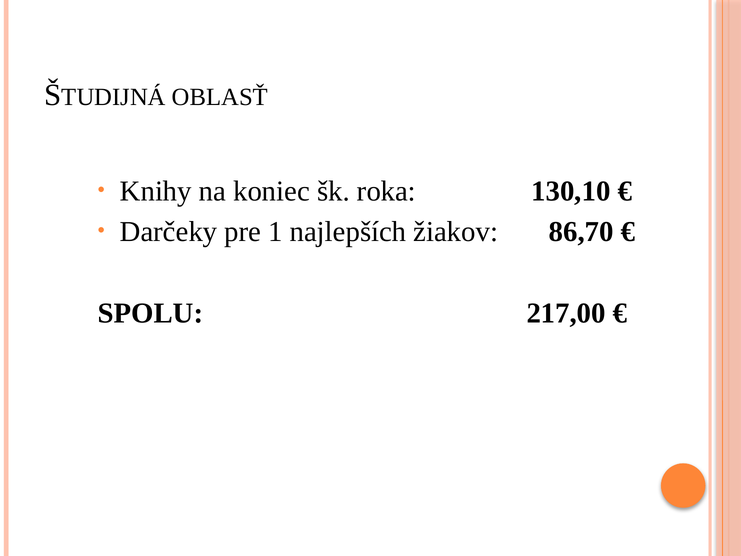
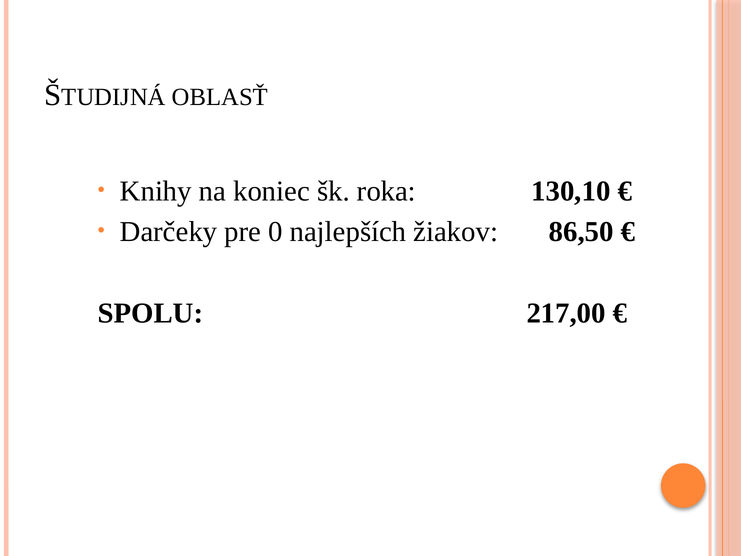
1: 1 -> 0
86,70: 86,70 -> 86,50
